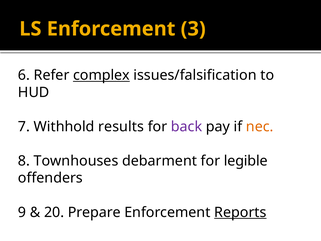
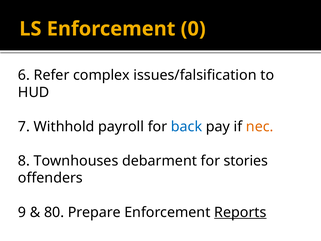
3: 3 -> 0
complex underline: present -> none
results: results -> payroll
back colour: purple -> blue
legible: legible -> stories
20: 20 -> 80
